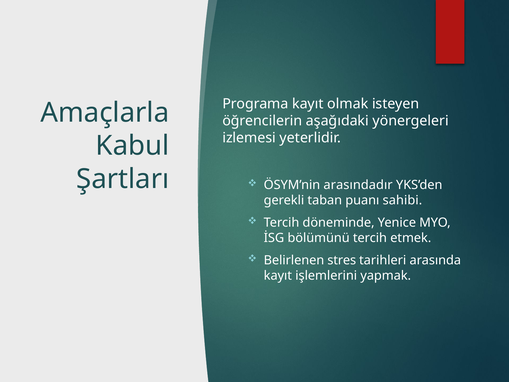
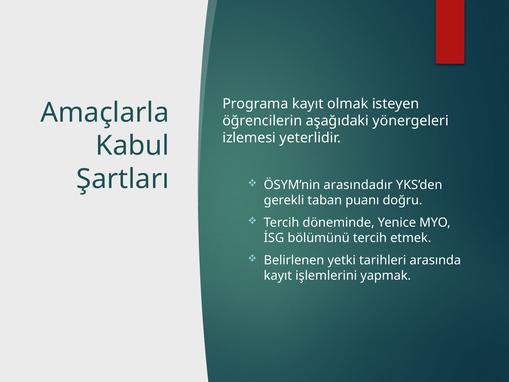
sahibi: sahibi -> doğru
stres: stres -> yetki
